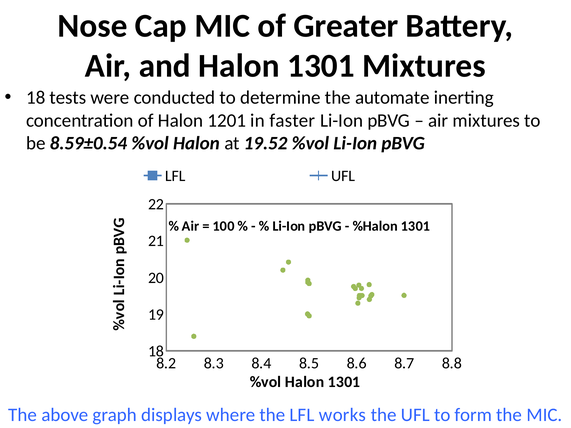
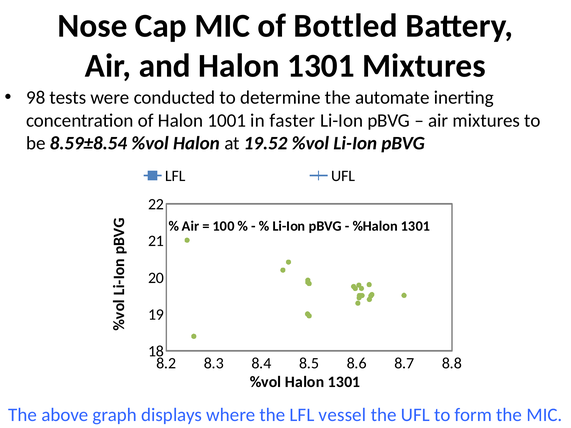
Greater: Greater -> Bottled
18 at (36, 98): 18 -> 98
1201: 1201 -> 1001
8.59±0.54: 8.59±0.54 -> 8.59±8.54
works: works -> vessel
